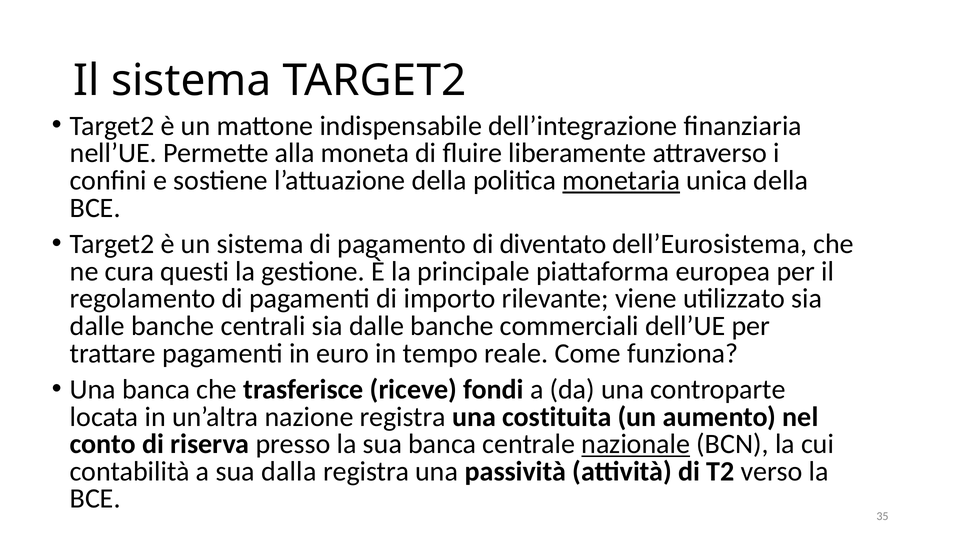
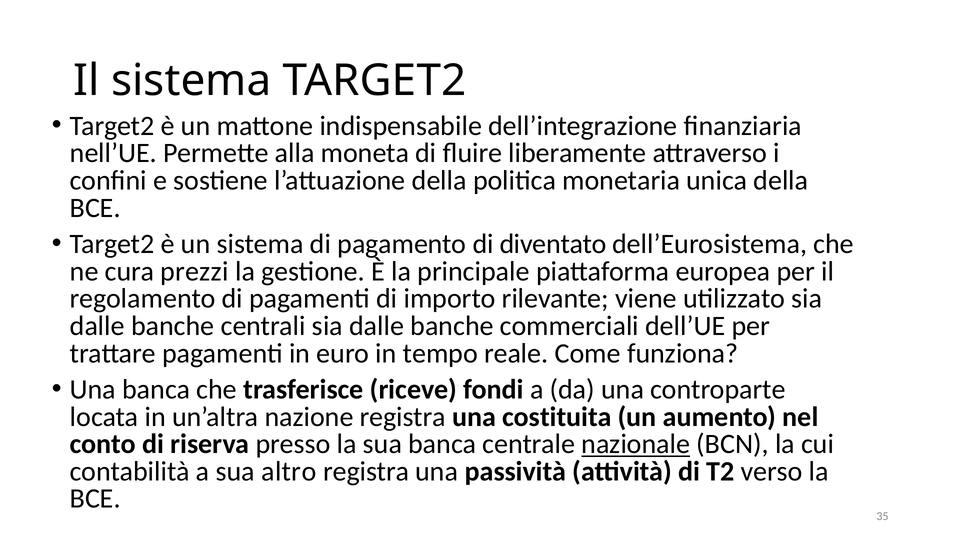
monetaria underline: present -> none
questi: questi -> prezzi
dalla: dalla -> altro
